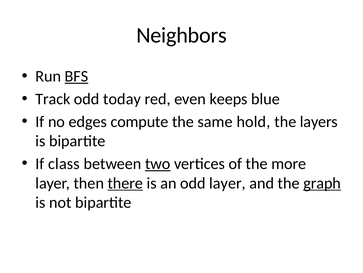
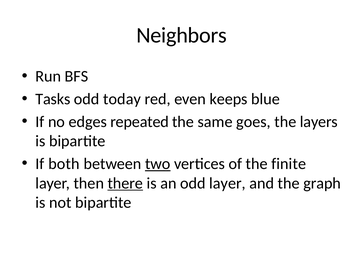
BFS underline: present -> none
Track: Track -> Tasks
compute: compute -> repeated
hold: hold -> goes
class: class -> both
more: more -> finite
graph underline: present -> none
